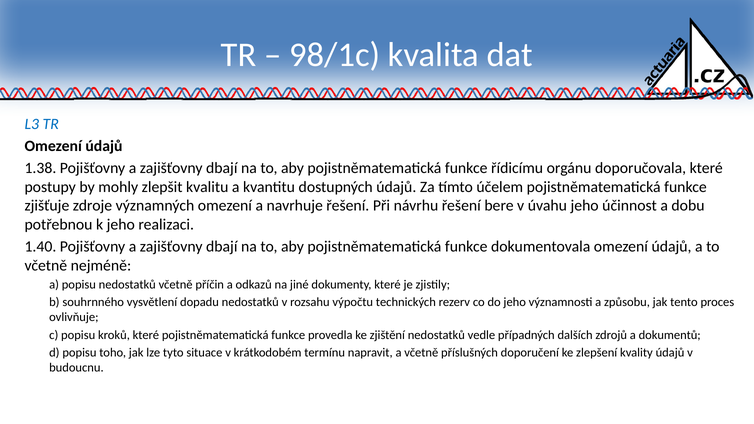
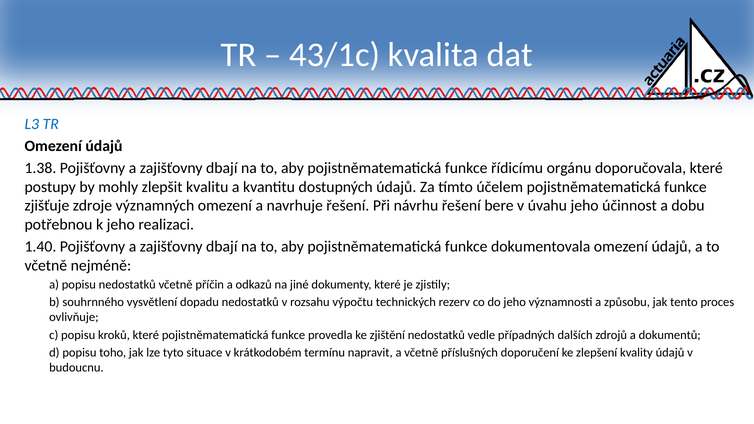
98/1c: 98/1c -> 43/1c
